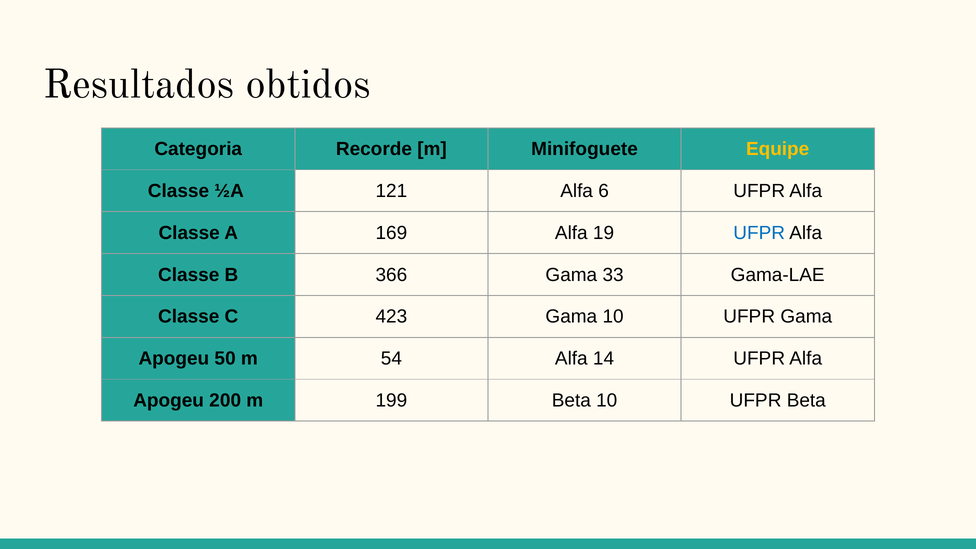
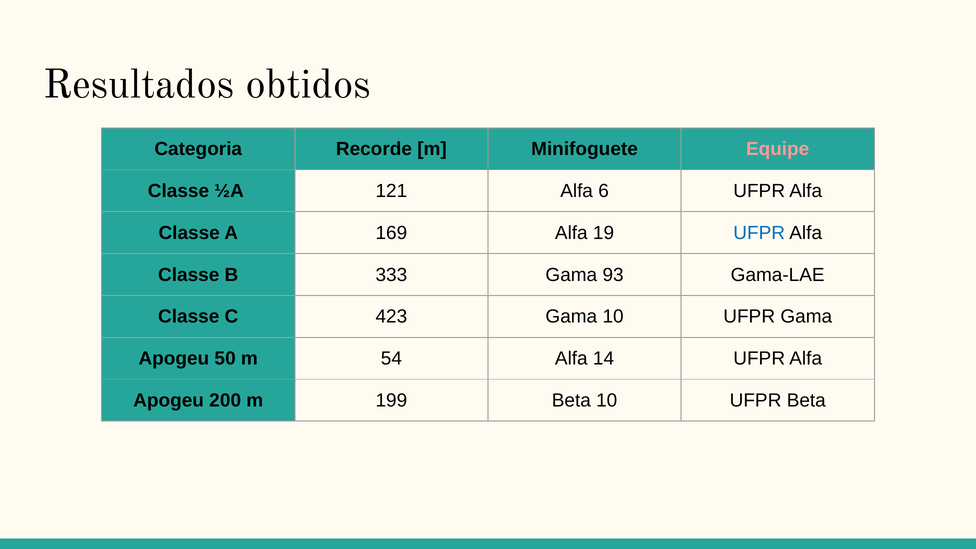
Equipe colour: yellow -> pink
366: 366 -> 333
33: 33 -> 93
